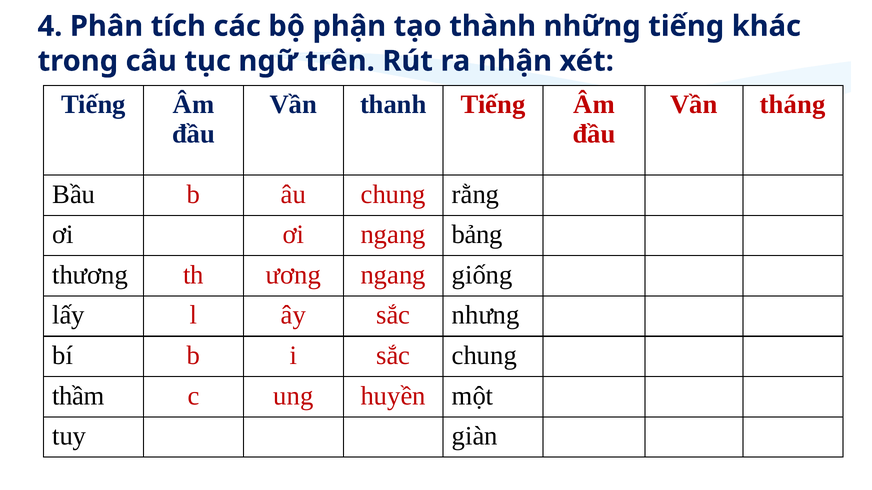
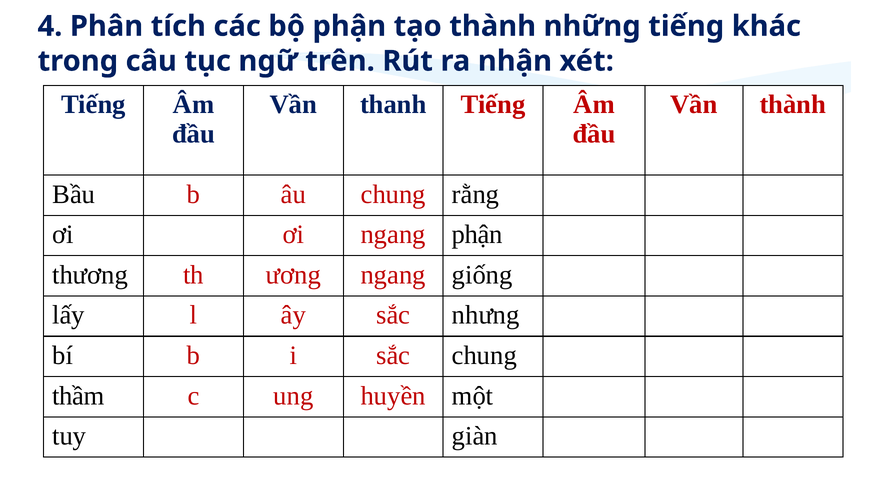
Vần tháng: tháng -> thành
ngang bảng: bảng -> phận
